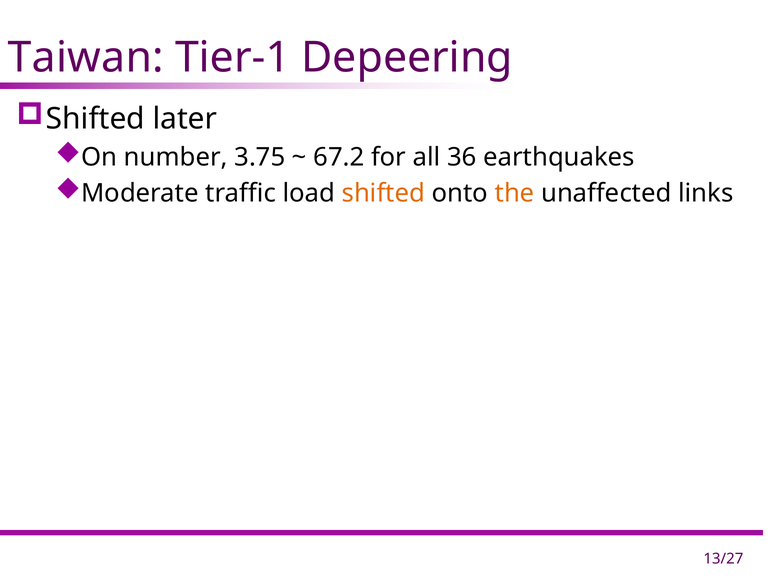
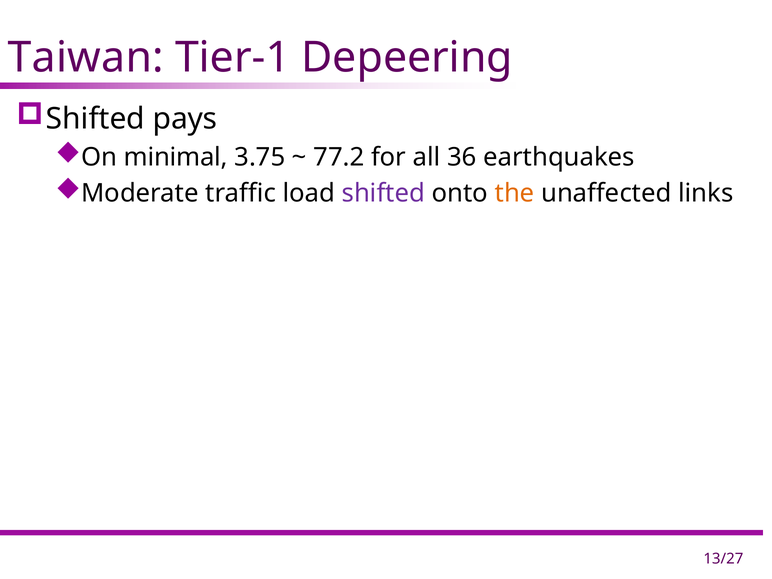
later: later -> pays
number: number -> minimal
67.2: 67.2 -> 77.2
shifted at (383, 193) colour: orange -> purple
